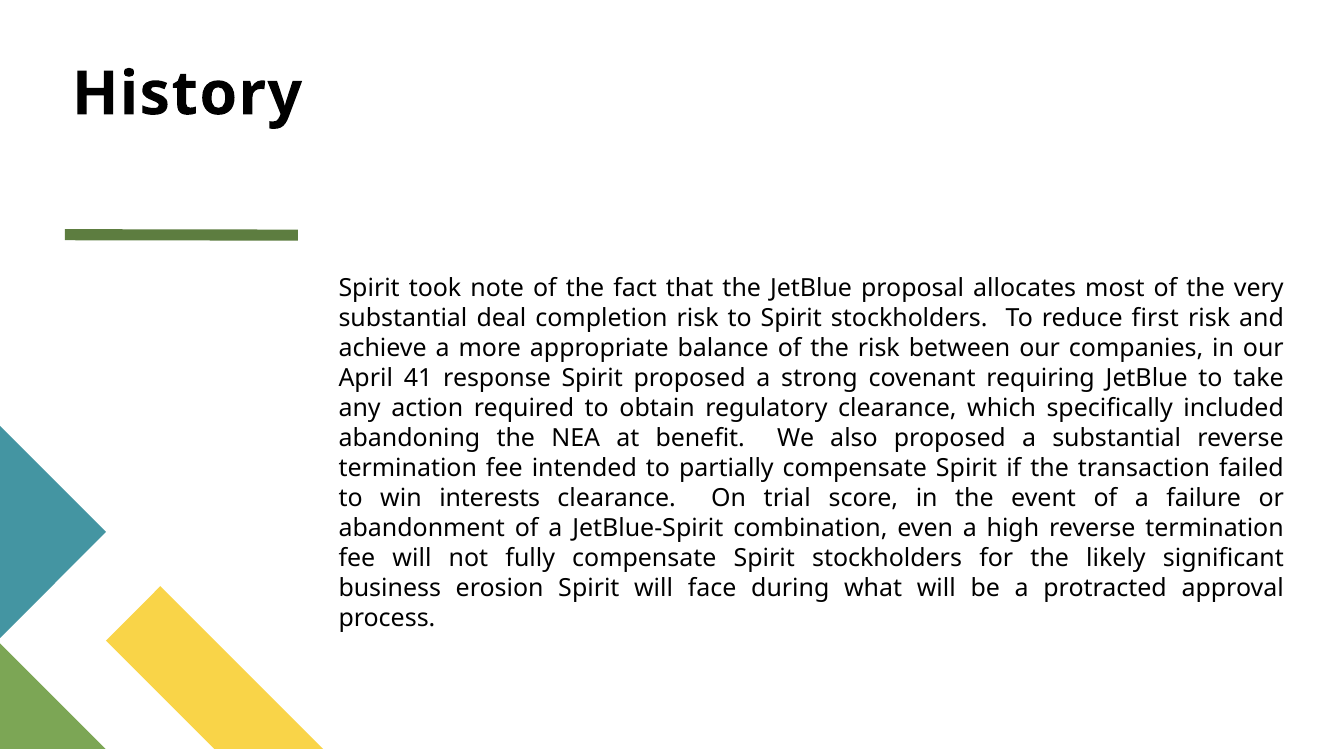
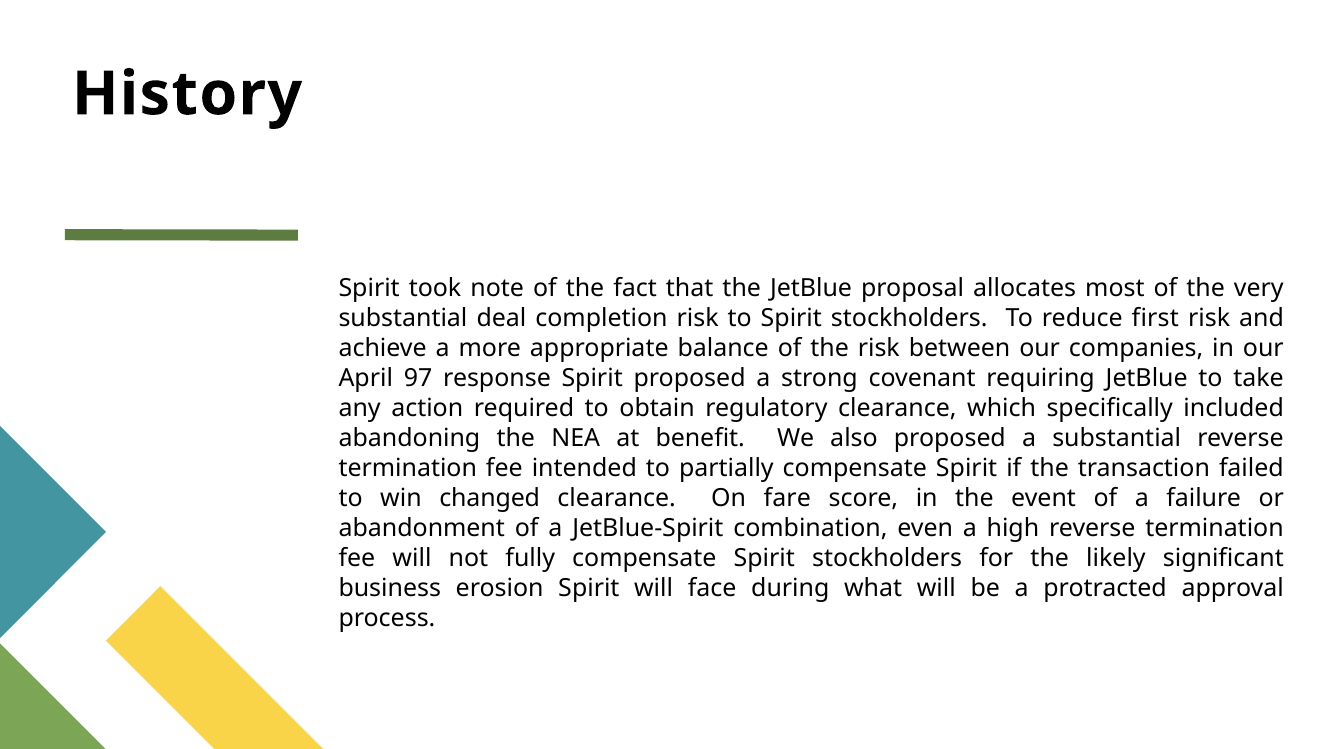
41: 41 -> 97
interests: interests -> changed
trial: trial -> fare
